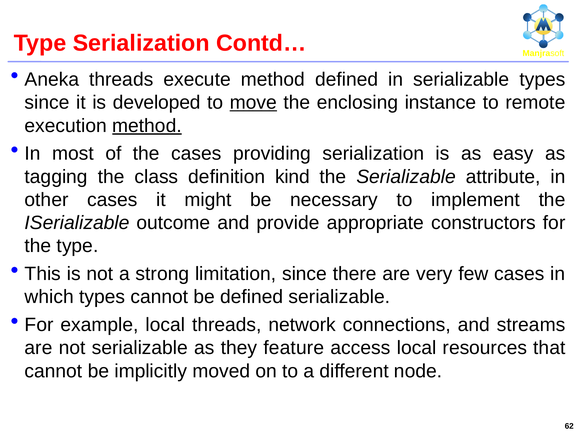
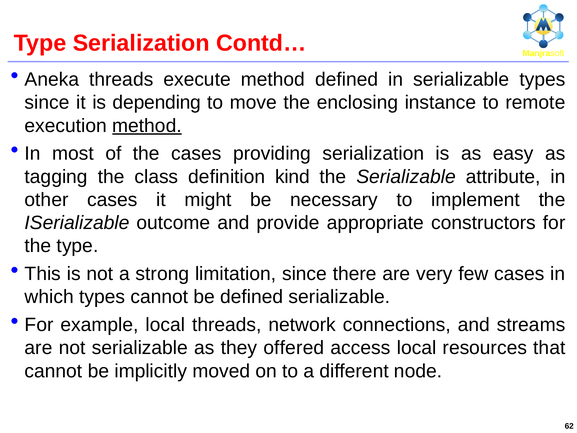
developed: developed -> depending
move underline: present -> none
feature: feature -> offered
